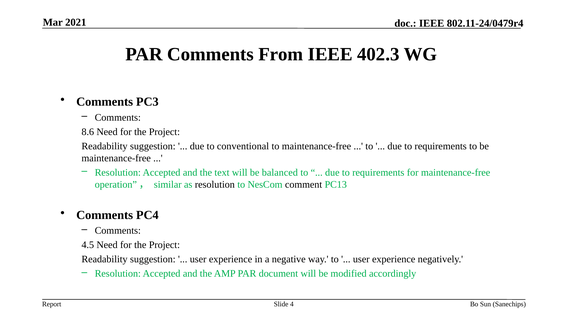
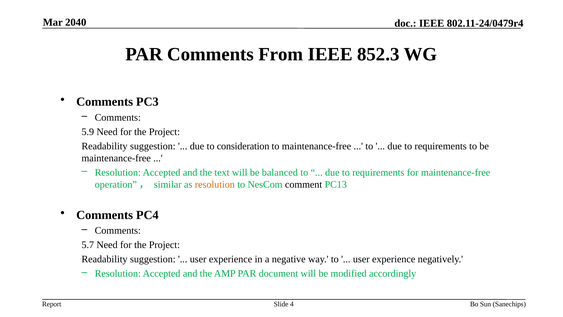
2021: 2021 -> 2040
402.3: 402.3 -> 852.3
8.6: 8.6 -> 5.9
conventional: conventional -> consideration
resolution at (215, 184) colour: black -> orange
4.5: 4.5 -> 5.7
